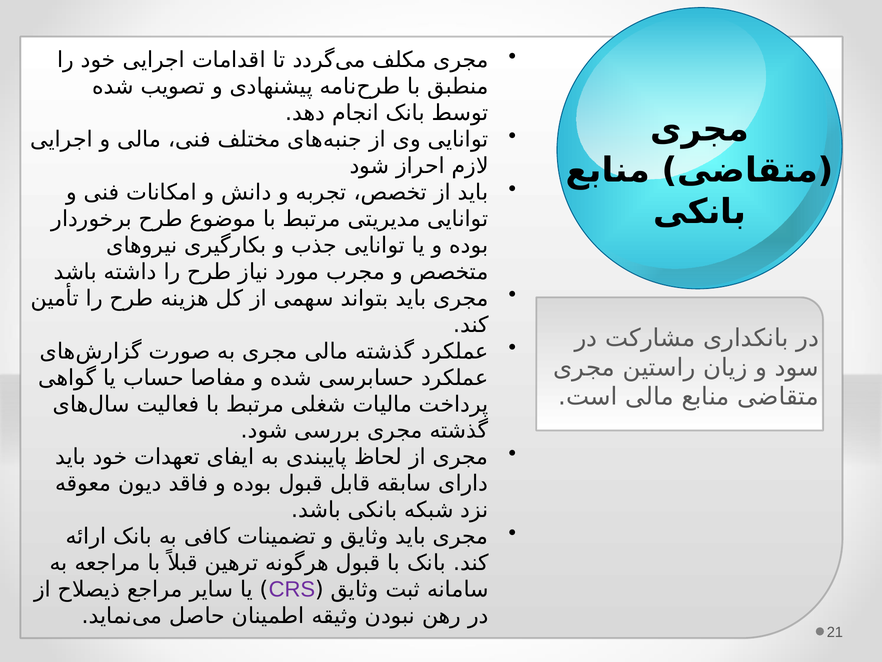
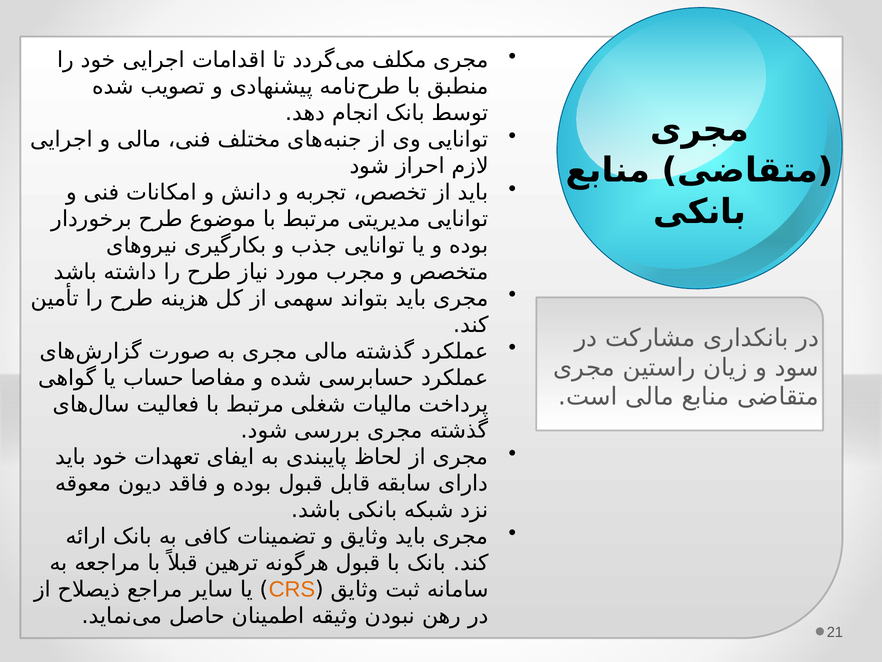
CRS colour: purple -> orange
